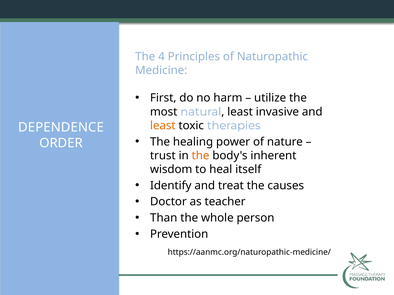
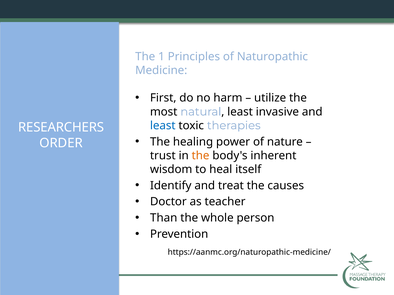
4: 4 -> 1
least at (163, 126) colour: orange -> blue
DEPENDENCE: DEPENDENCE -> RESEARCHERS
